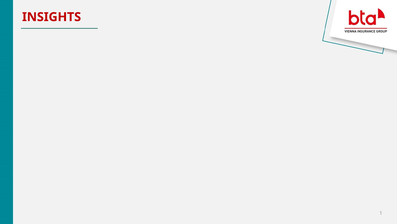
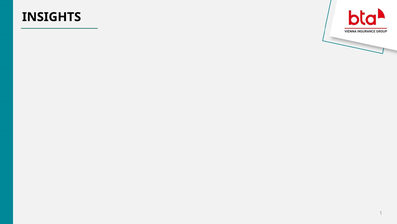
INSIGHTS colour: red -> black
